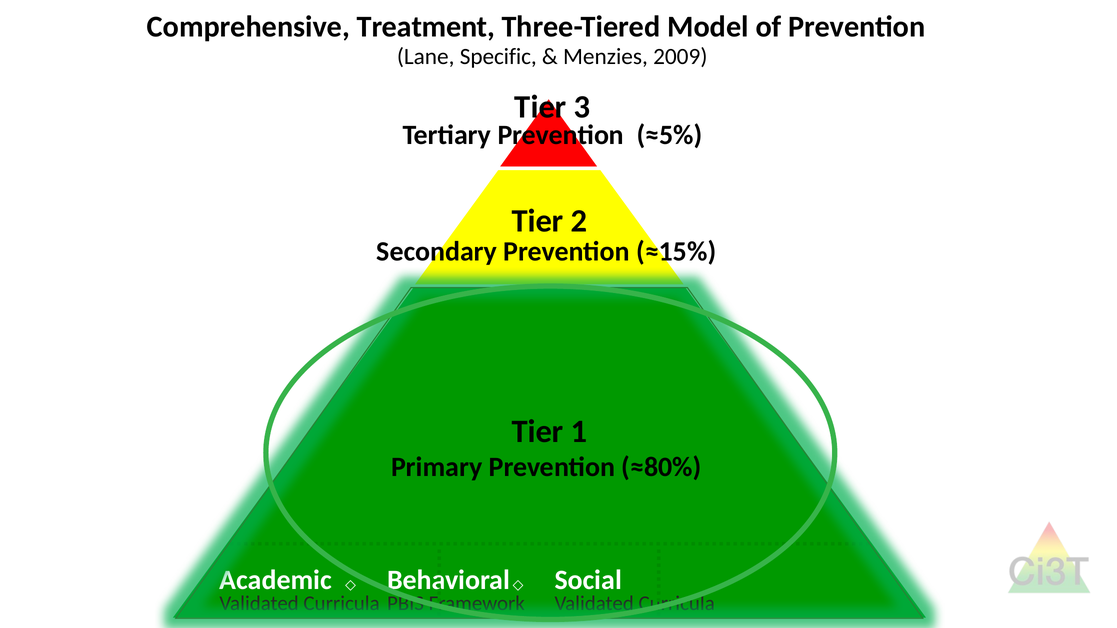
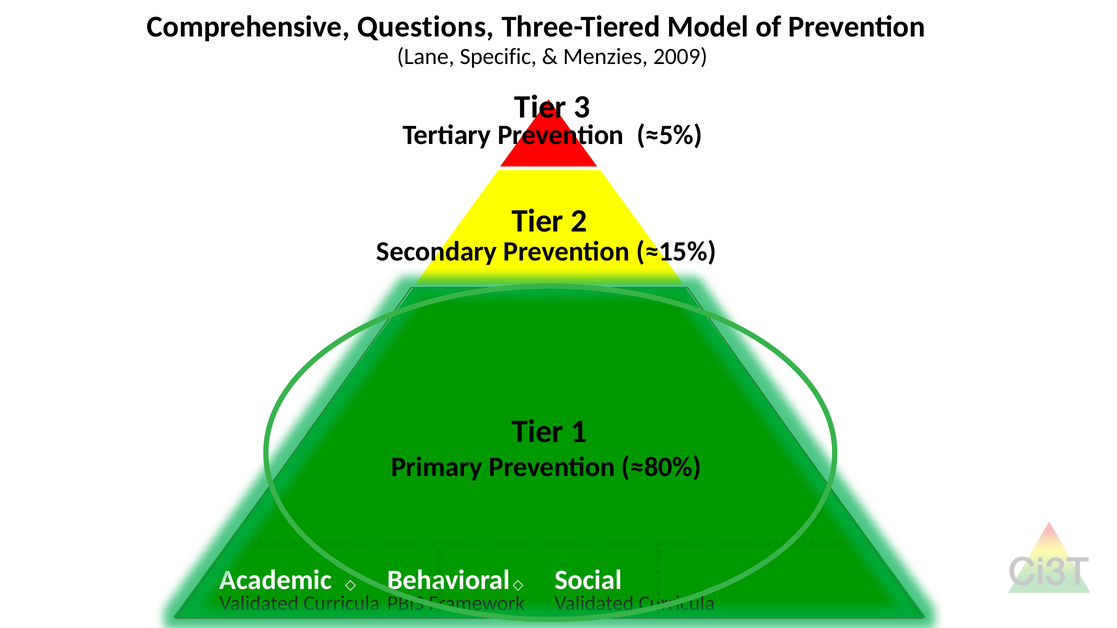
Treatment: Treatment -> Questions
